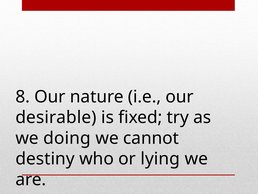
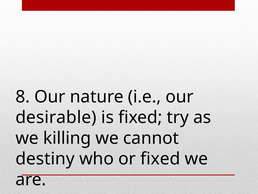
doing: doing -> killing
or lying: lying -> fixed
